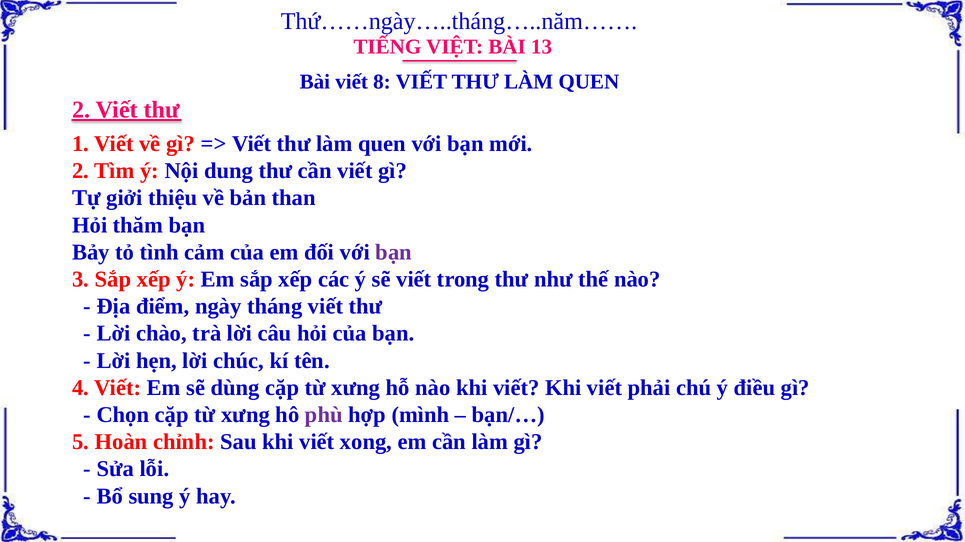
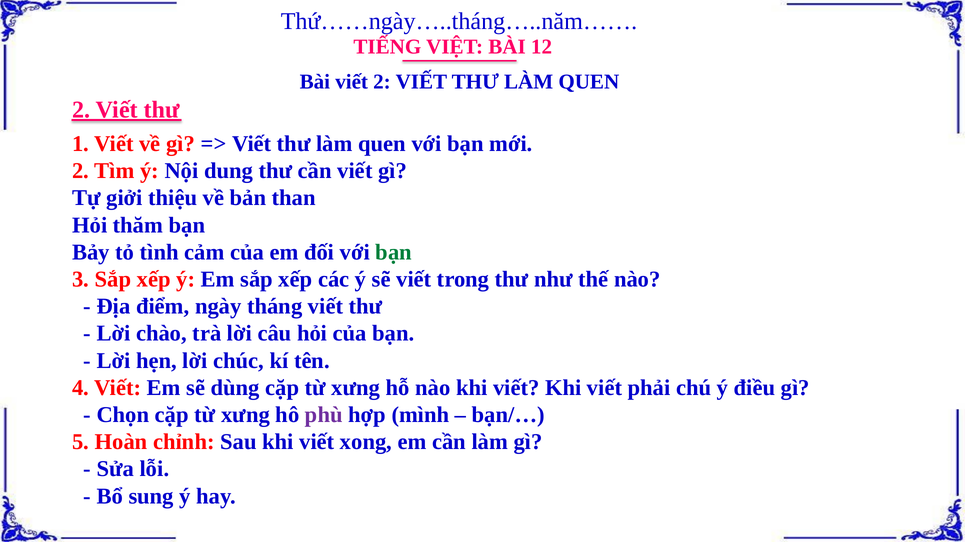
13: 13 -> 12
viết 8: 8 -> 2
bạn at (394, 252) colour: purple -> green
